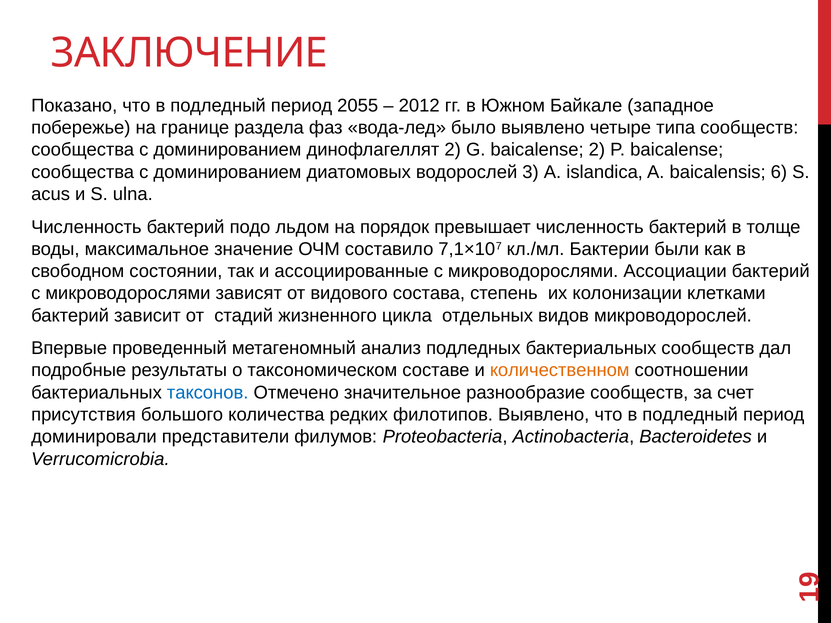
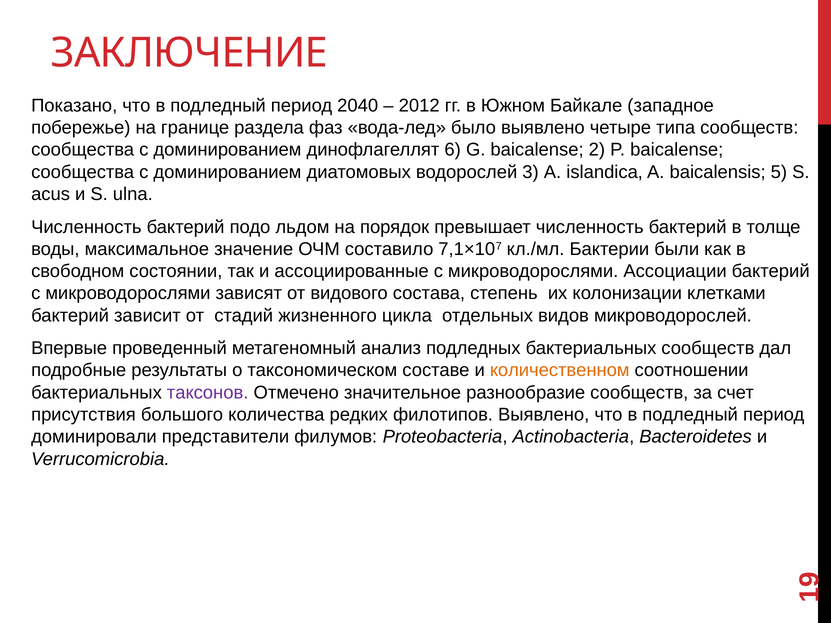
2055: 2055 -> 2040
динофлагеллят 2: 2 -> 6
6: 6 -> 5
таксонов colour: blue -> purple
